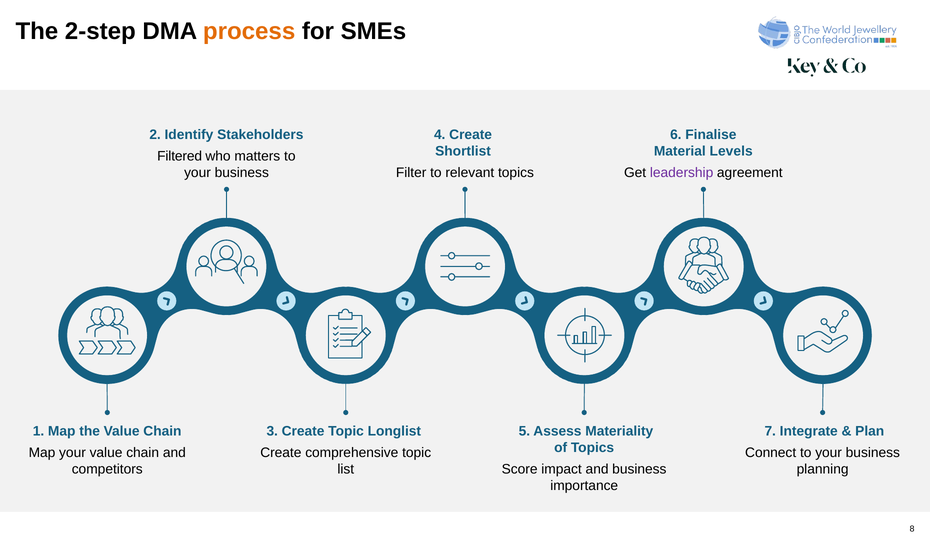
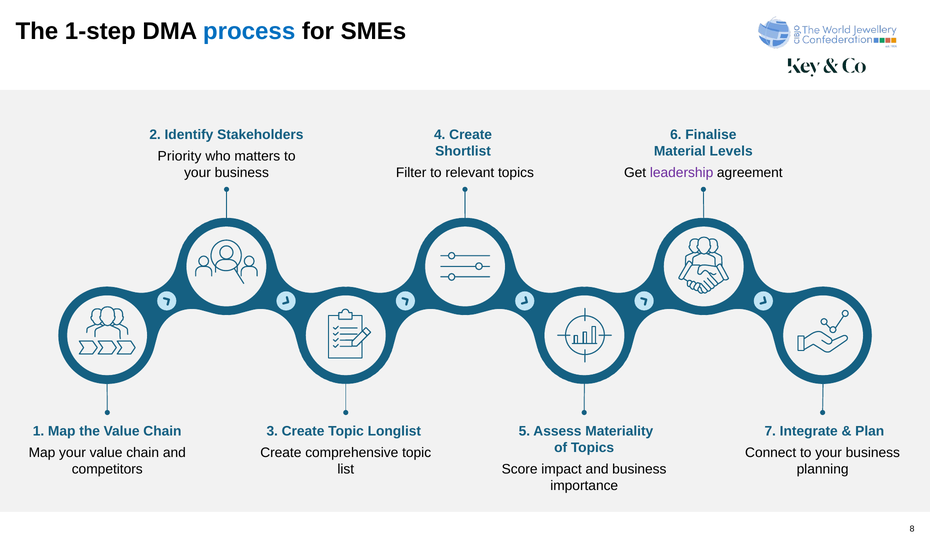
2-step: 2-step -> 1-step
process colour: orange -> blue
Filtered: Filtered -> Priority
